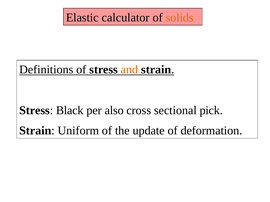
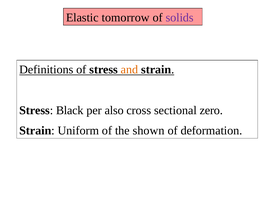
calculator: calculator -> tomorrow
solids colour: orange -> purple
pick: pick -> zero
update: update -> shown
